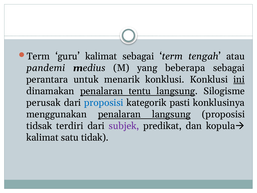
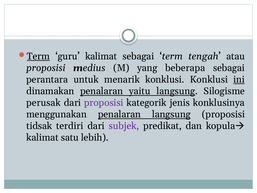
Term at (38, 56) underline: none -> present
pandemi at (46, 68): pandemi -> proposisi
tentu: tentu -> yaitu
proposisi at (104, 103) colour: blue -> purple
pasti: pasti -> jenis
tidak: tidak -> lebih
